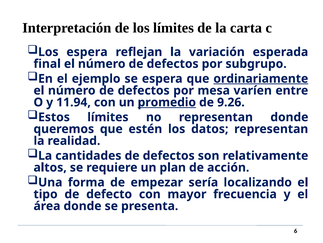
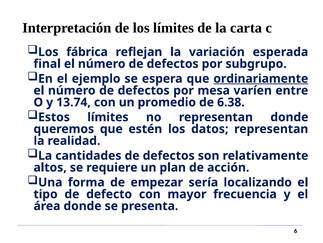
Los espera: espera -> fábrica
11.94: 11.94 -> 13.74
promedio underline: present -> none
9.26: 9.26 -> 6.38
